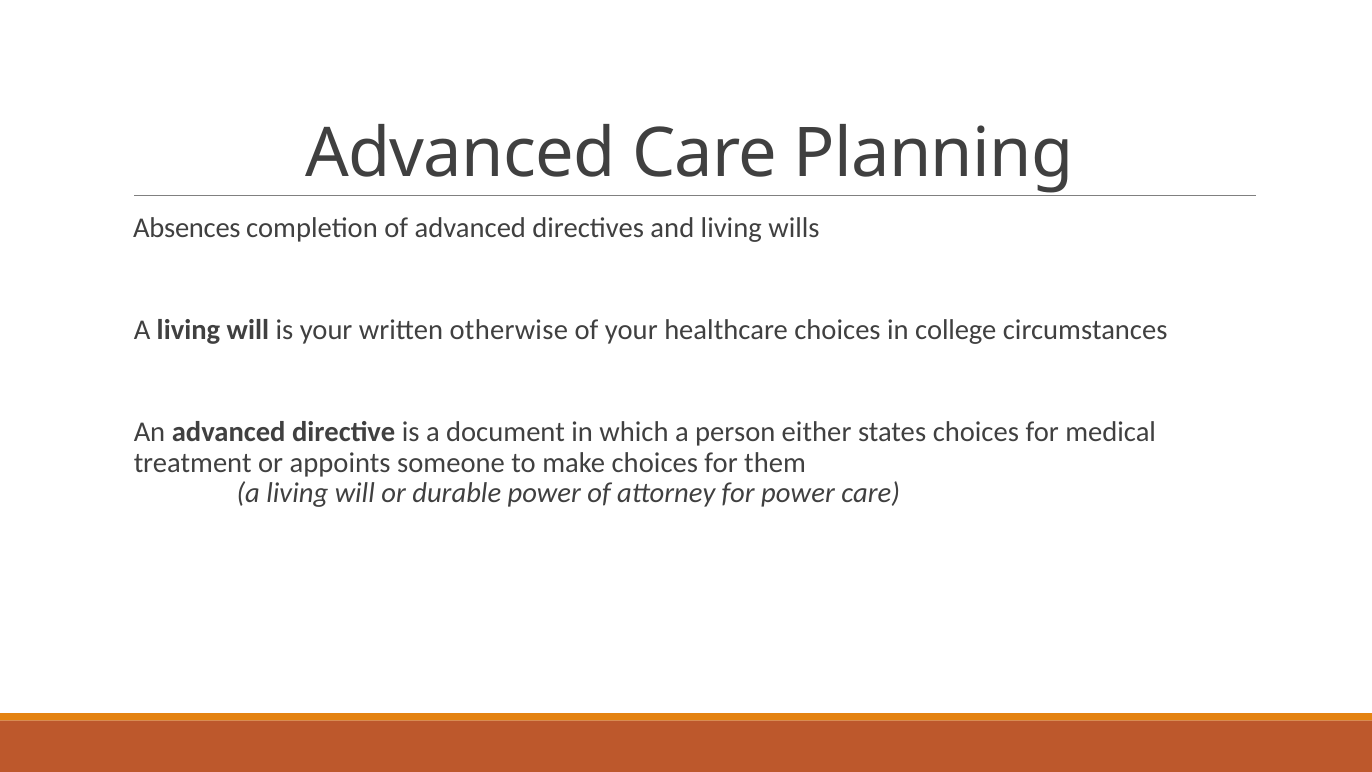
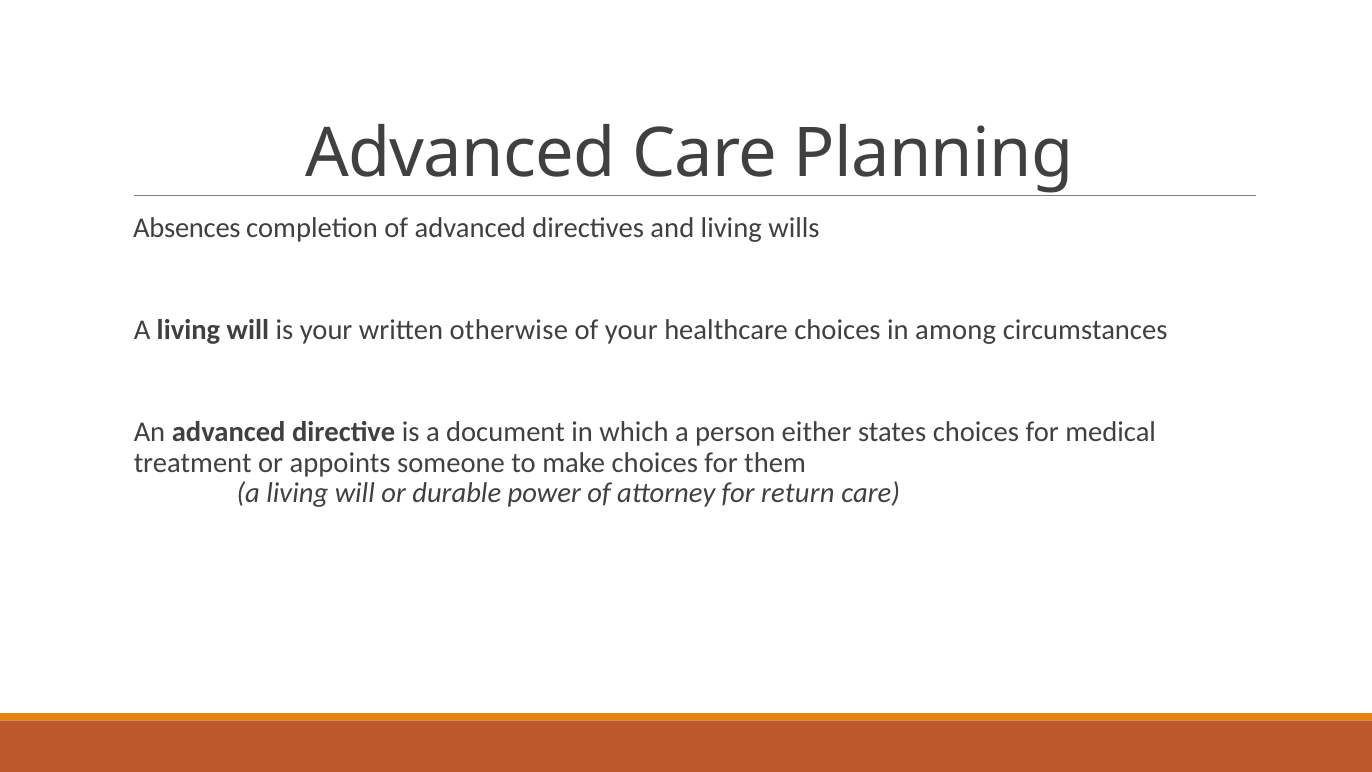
college: college -> among
for power: power -> return
